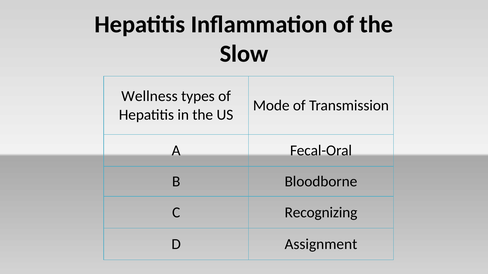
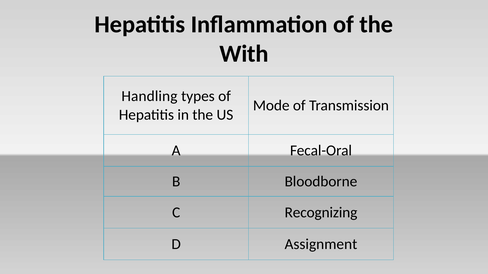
Slow: Slow -> With
Wellness: Wellness -> Handling
